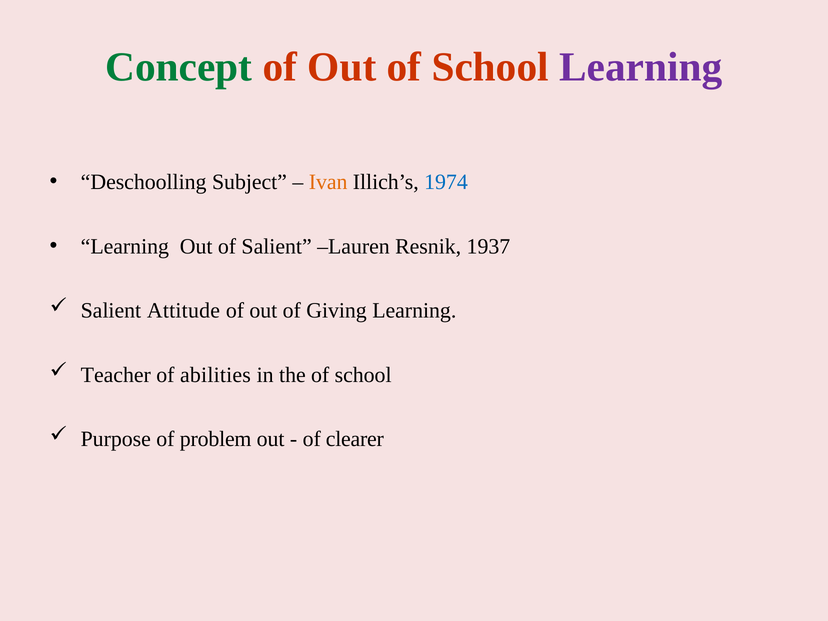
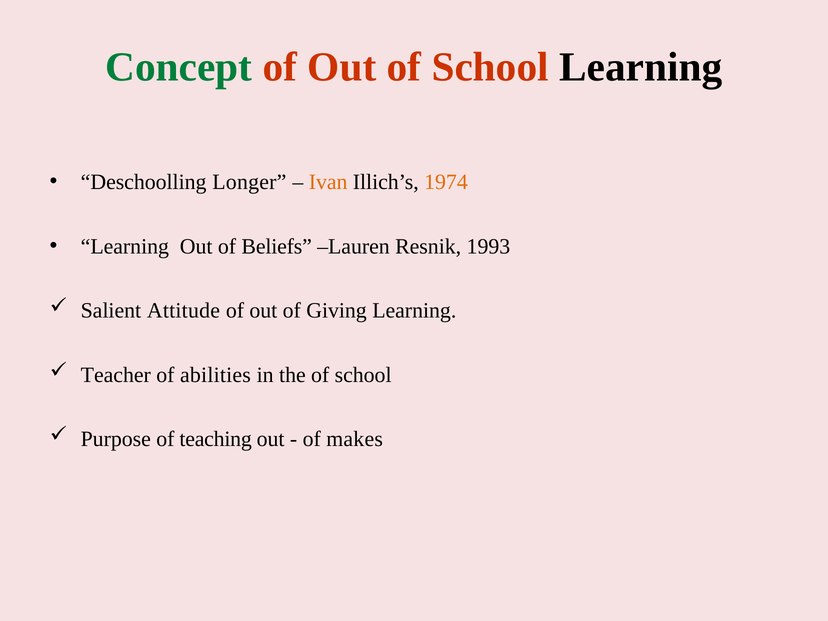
Learning at (641, 67) colour: purple -> black
Subject: Subject -> Longer
1974 colour: blue -> orange
of Salient: Salient -> Beliefs
1937: 1937 -> 1993
problem: problem -> teaching
clearer: clearer -> makes
